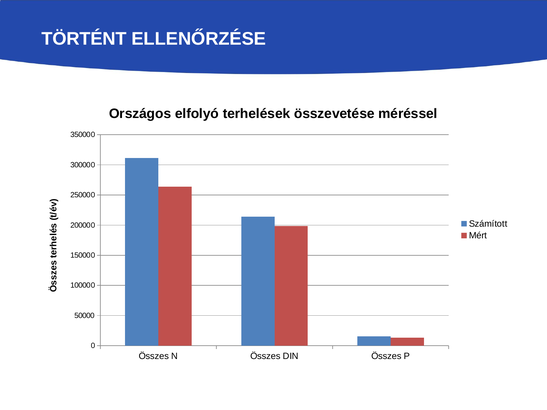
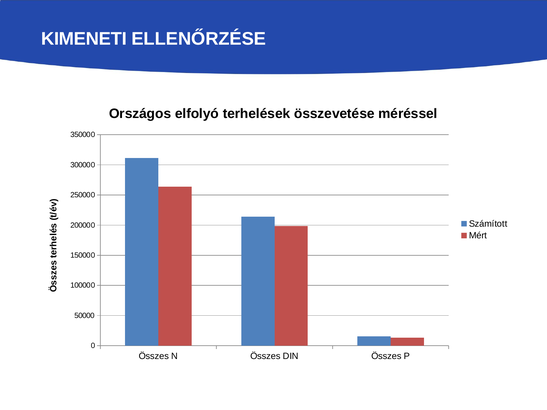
TÖRTÉNT: TÖRTÉNT -> KIMENETI
